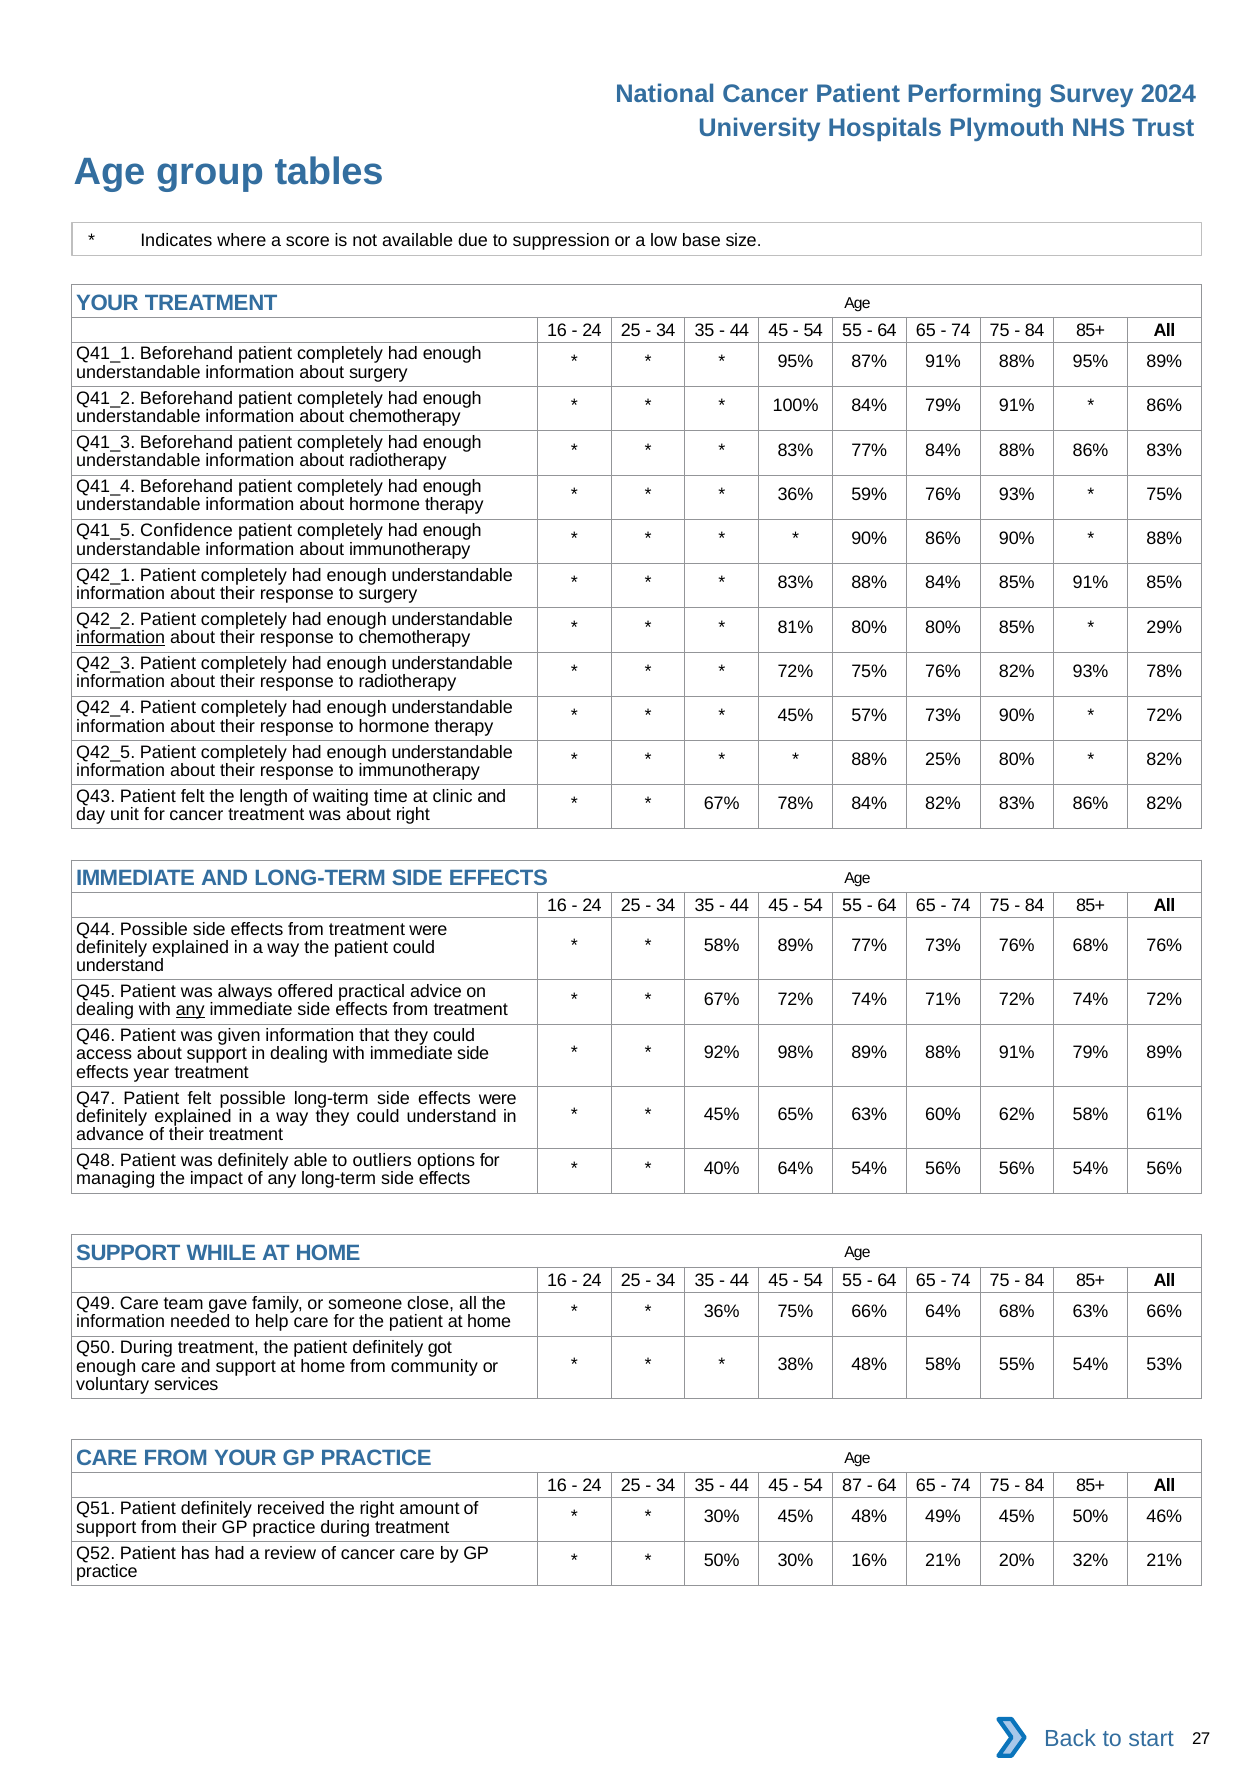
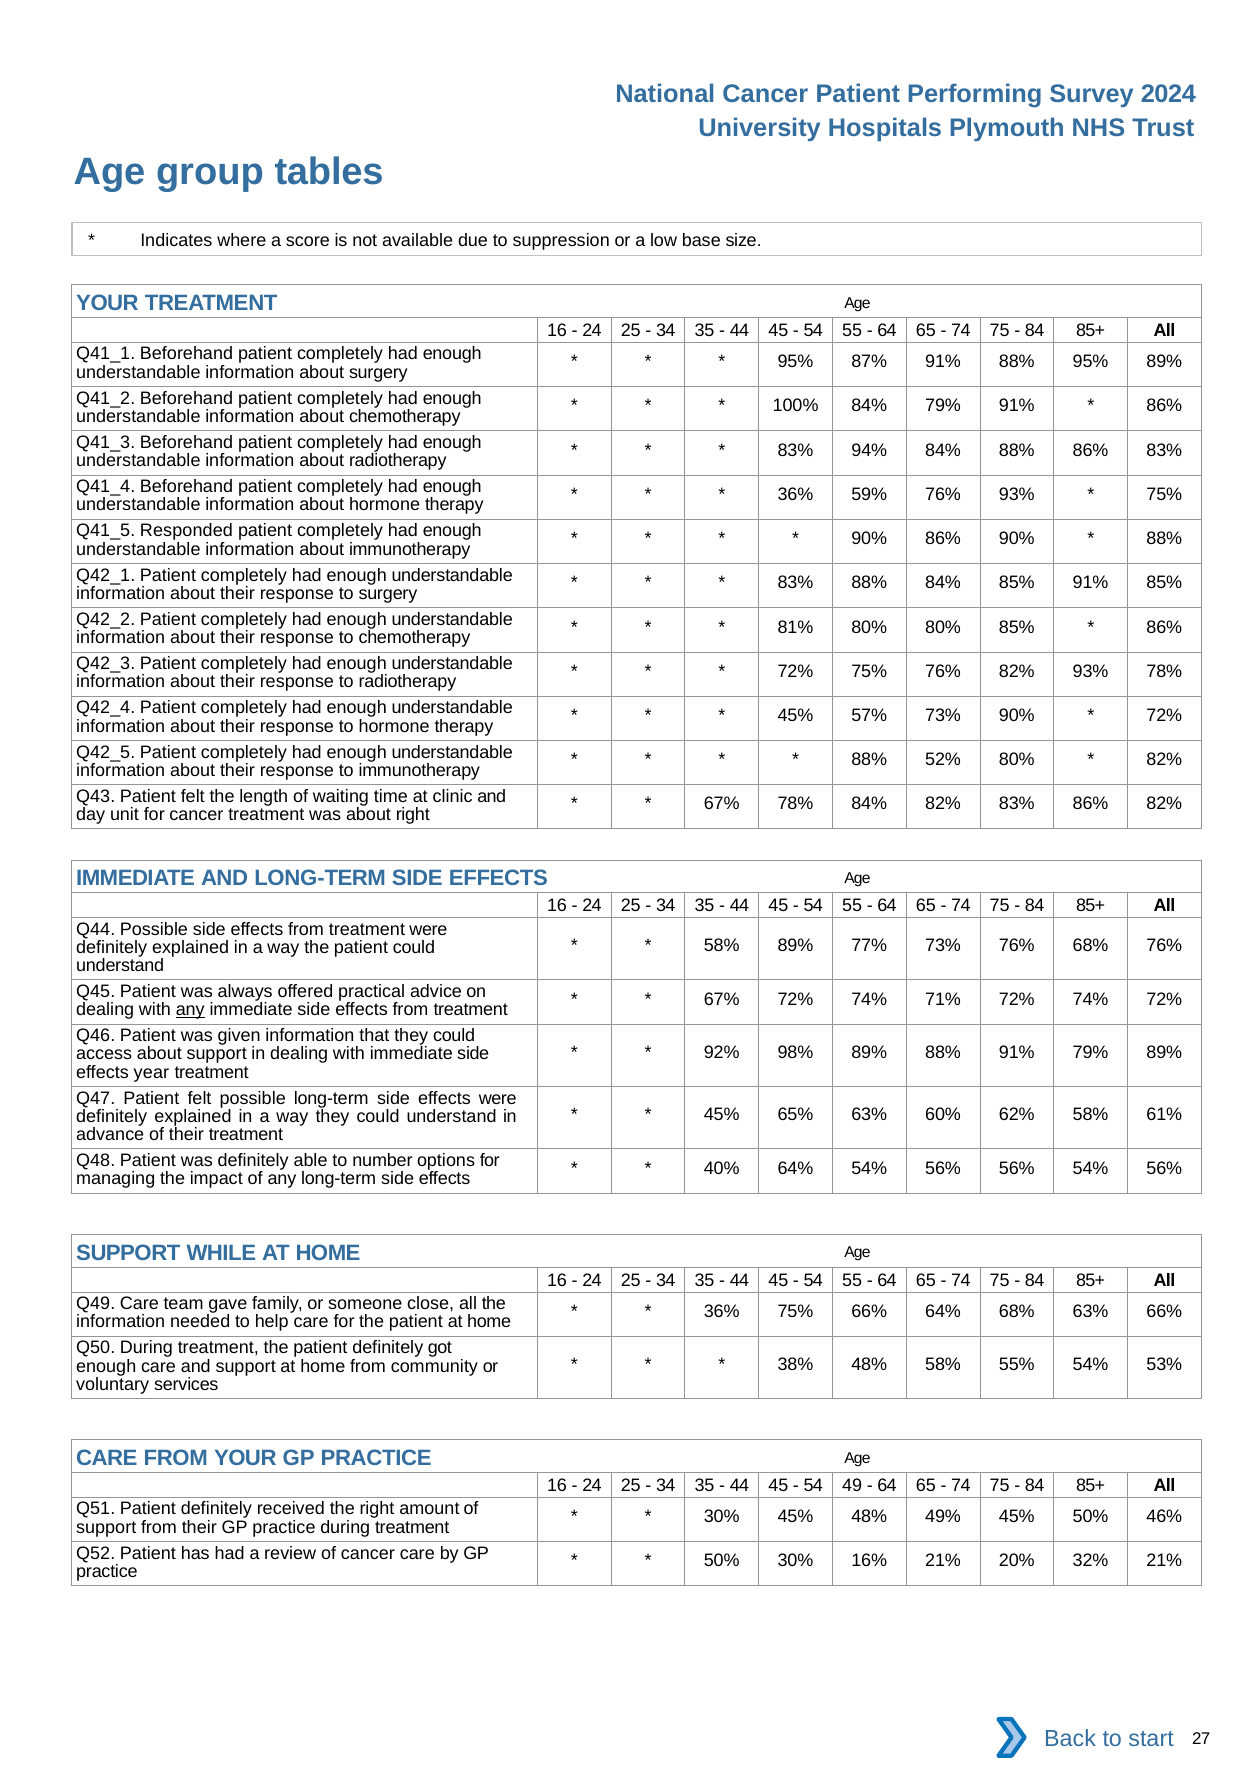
83% 77%: 77% -> 94%
Confidence: Confidence -> Responded
29% at (1164, 627): 29% -> 86%
information at (121, 638) underline: present -> none
25%: 25% -> 52%
outliers: outliers -> number
87: 87 -> 49
